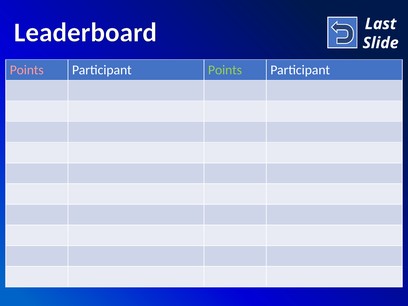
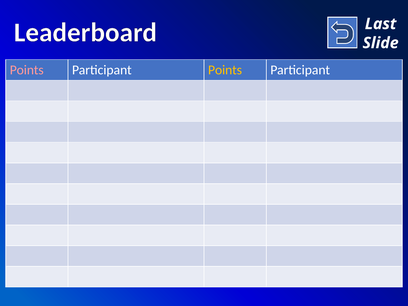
Points at (225, 70) colour: light green -> yellow
